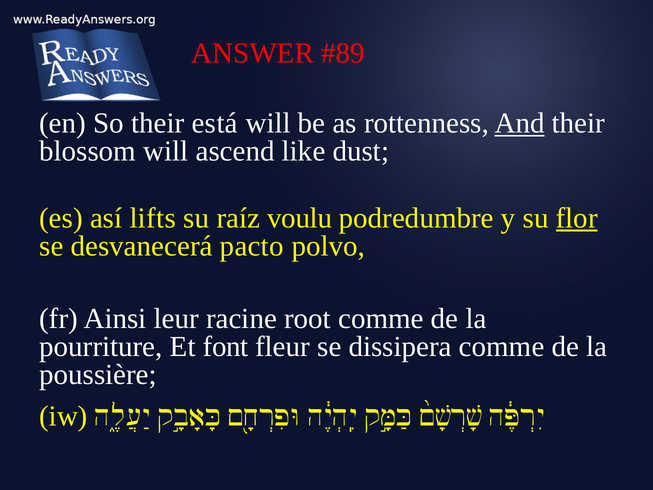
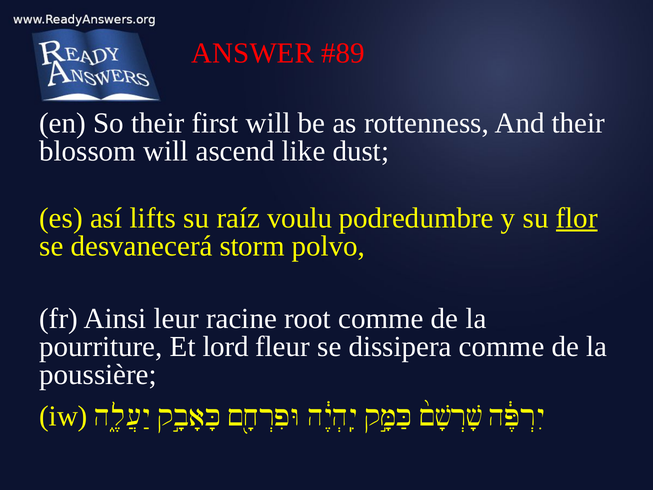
está: está -> first
And underline: present -> none
pacto: pacto -> storm
font: font -> lord
